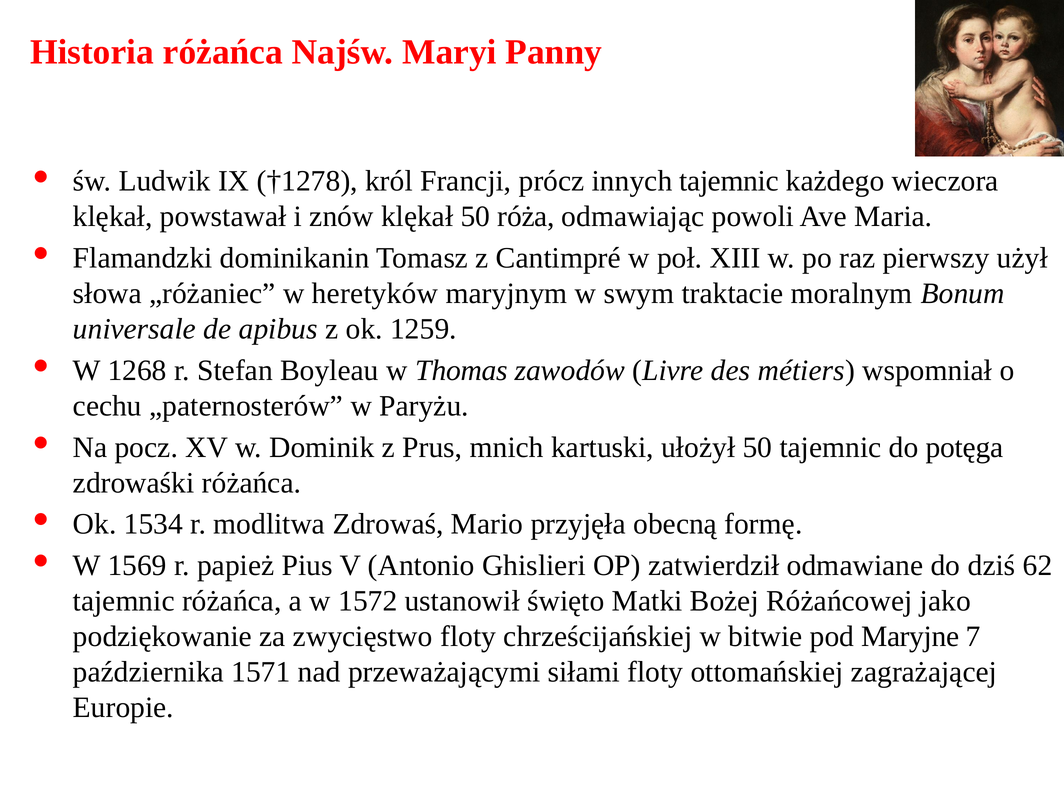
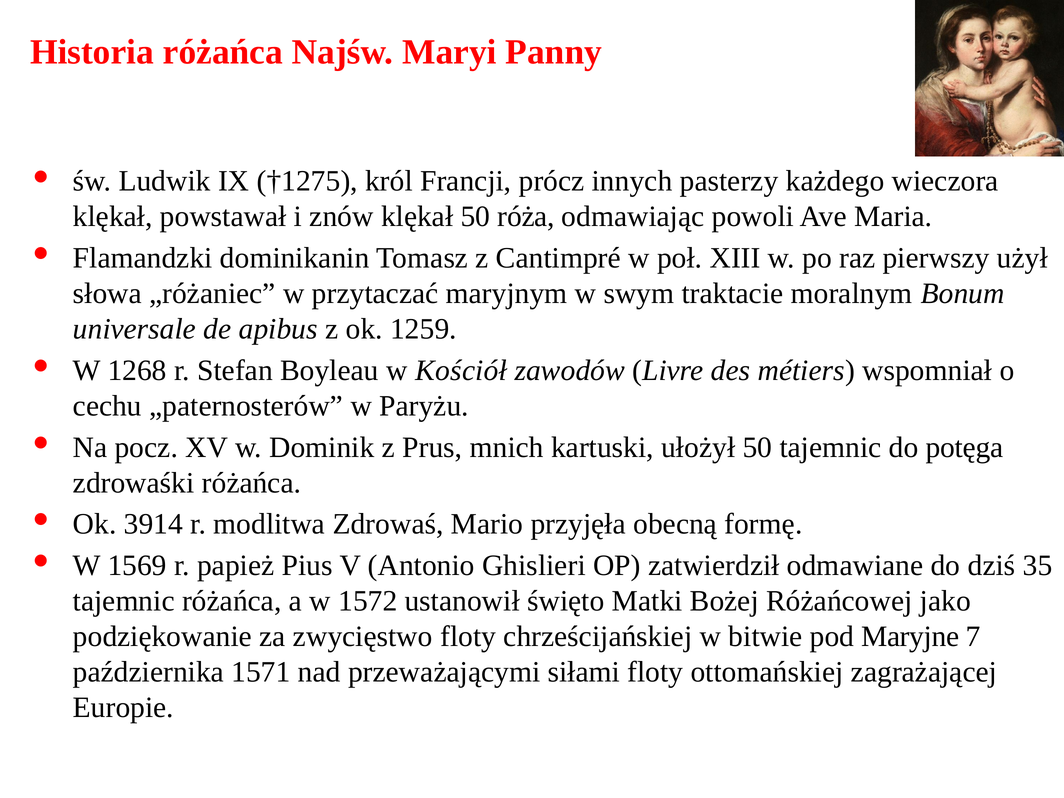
†1278: †1278 -> †1275
innych tajemnic: tajemnic -> pasterzy
heretyków: heretyków -> przytaczać
Thomas: Thomas -> Kościół
1534: 1534 -> 3914
62: 62 -> 35
